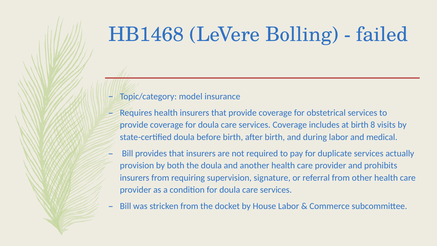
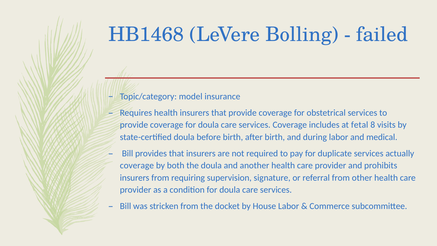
at birth: birth -> fetal
provision at (137, 165): provision -> coverage
